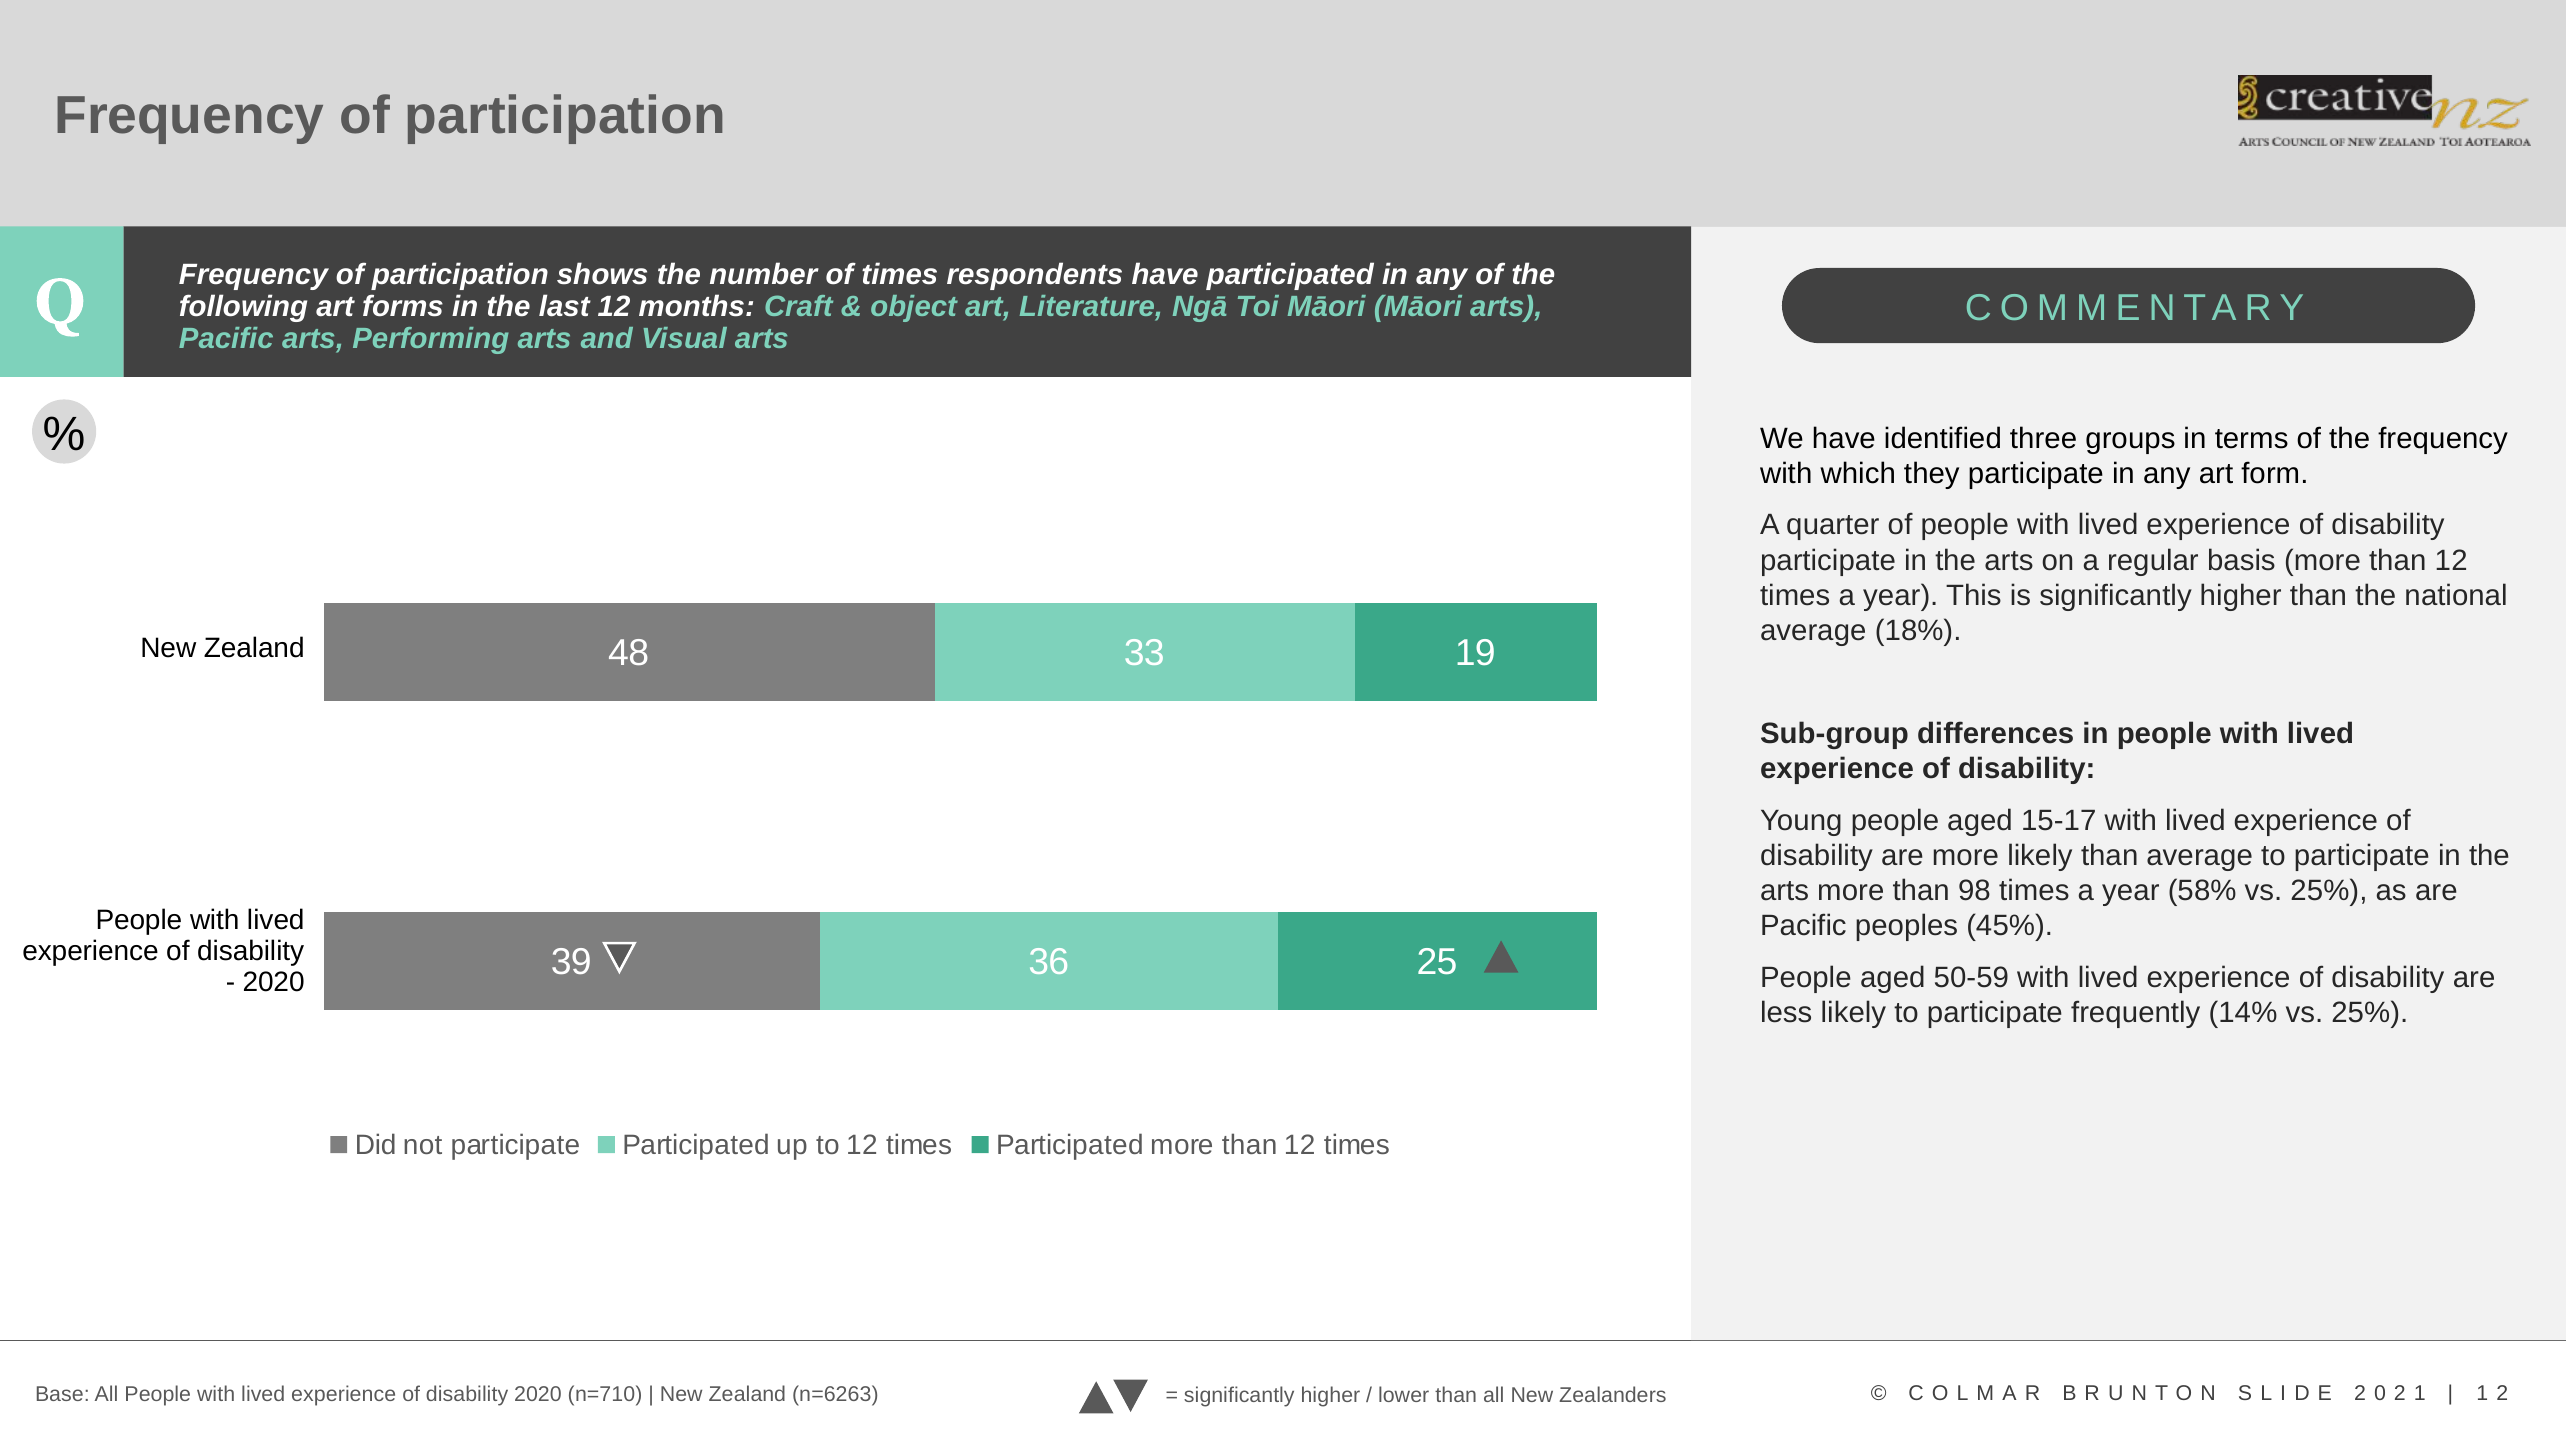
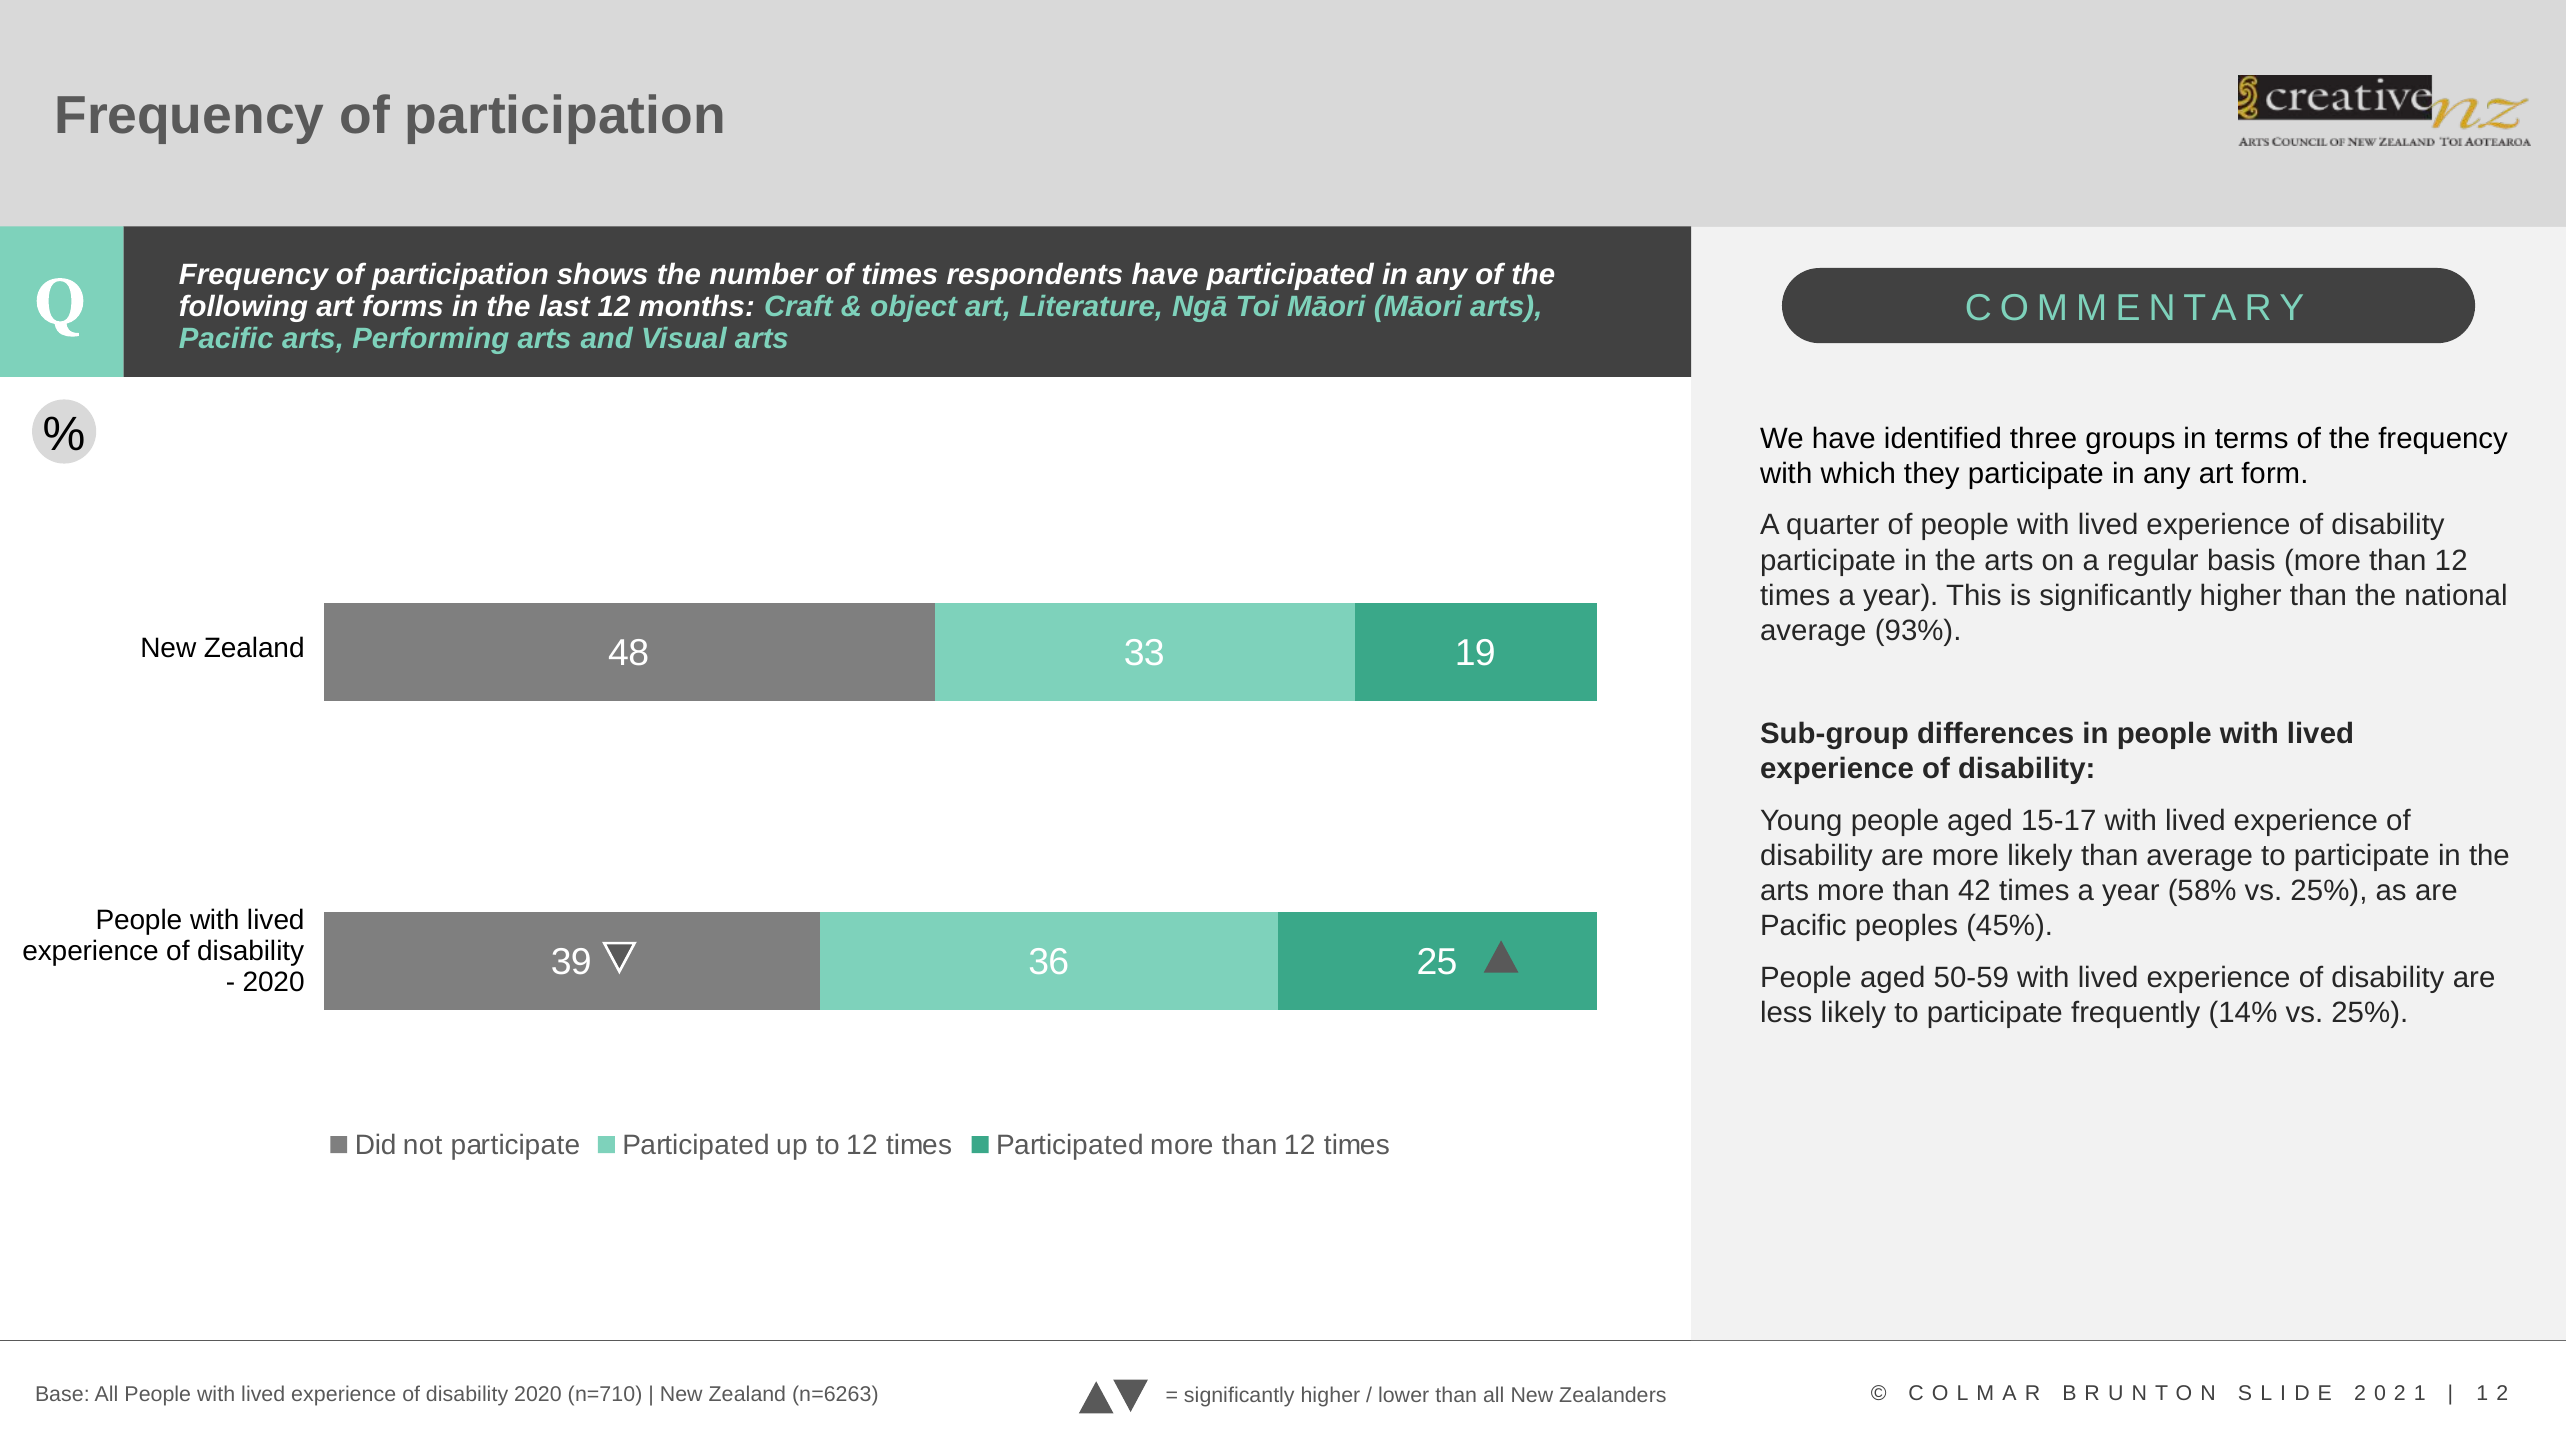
18%: 18% -> 93%
98: 98 -> 42
